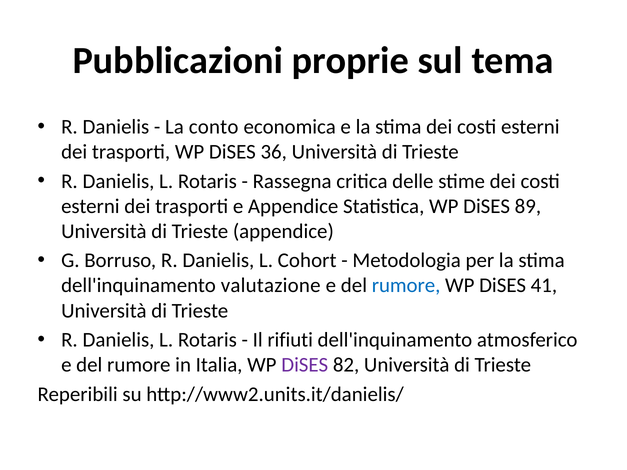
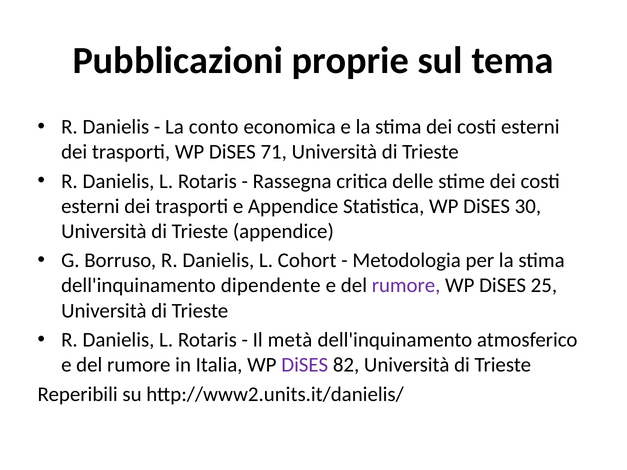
36: 36 -> 71
89: 89 -> 30
valutazione: valutazione -> dipendente
rumore at (406, 286) colour: blue -> purple
41: 41 -> 25
rifiuti: rifiuti -> metà
